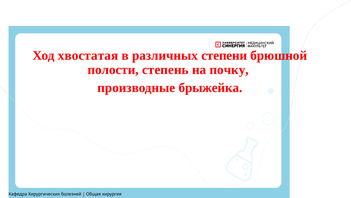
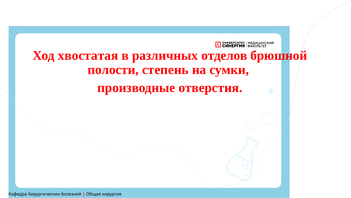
степени: степени -> отделов
почку: почку -> сумки
брыжейка: брыжейка -> отверстия
